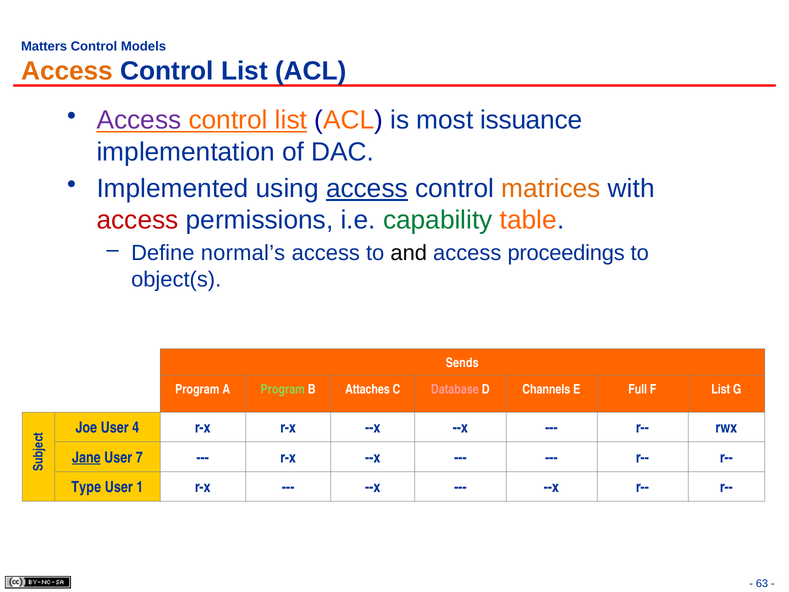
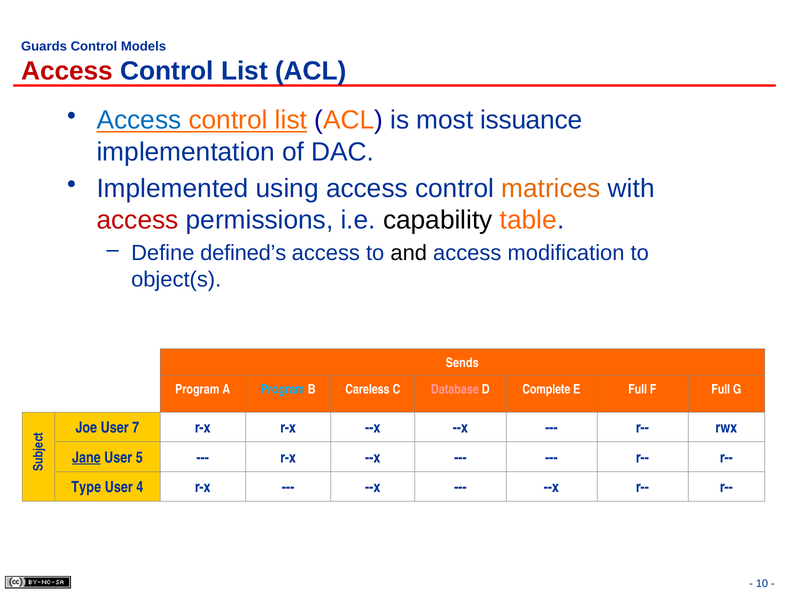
Matters: Matters -> Guards
Access at (67, 71) colour: orange -> red
Access at (139, 120) colour: purple -> blue
access at (367, 189) underline: present -> none
capability colour: green -> black
normal’s: normal’s -> defined’s
proceedings: proceedings -> modification
Program at (283, 389) colour: light green -> light blue
Attaches: Attaches -> Careless
Channels: Channels -> Complete
F List: List -> Full
4: 4 -> 7
7: 7 -> 5
1: 1 -> 4
63: 63 -> 10
